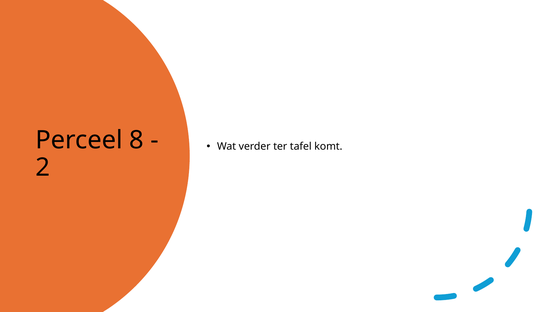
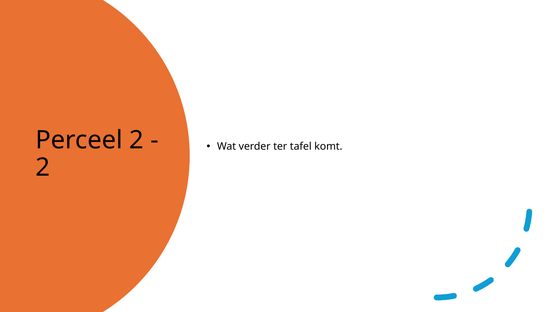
Perceel 8: 8 -> 2
